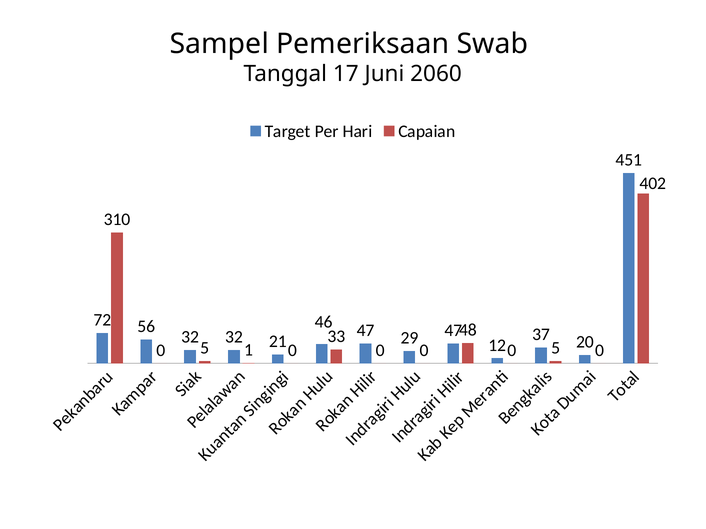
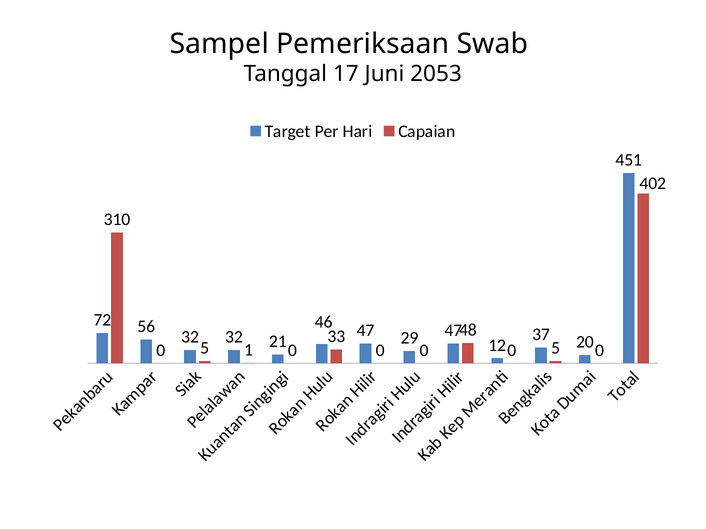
2060: 2060 -> 2053
